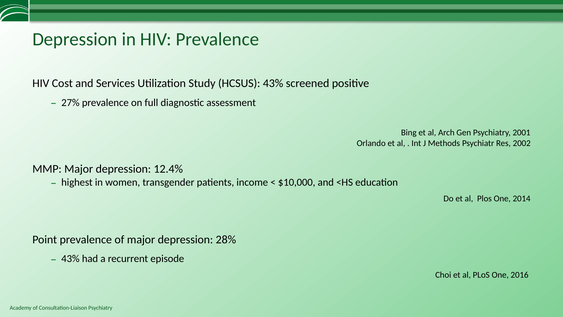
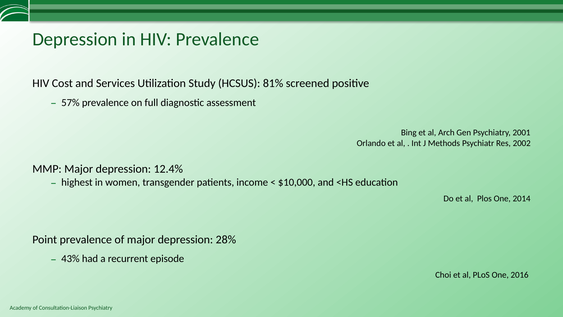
HCSUS 43%: 43% -> 81%
27%: 27% -> 57%
